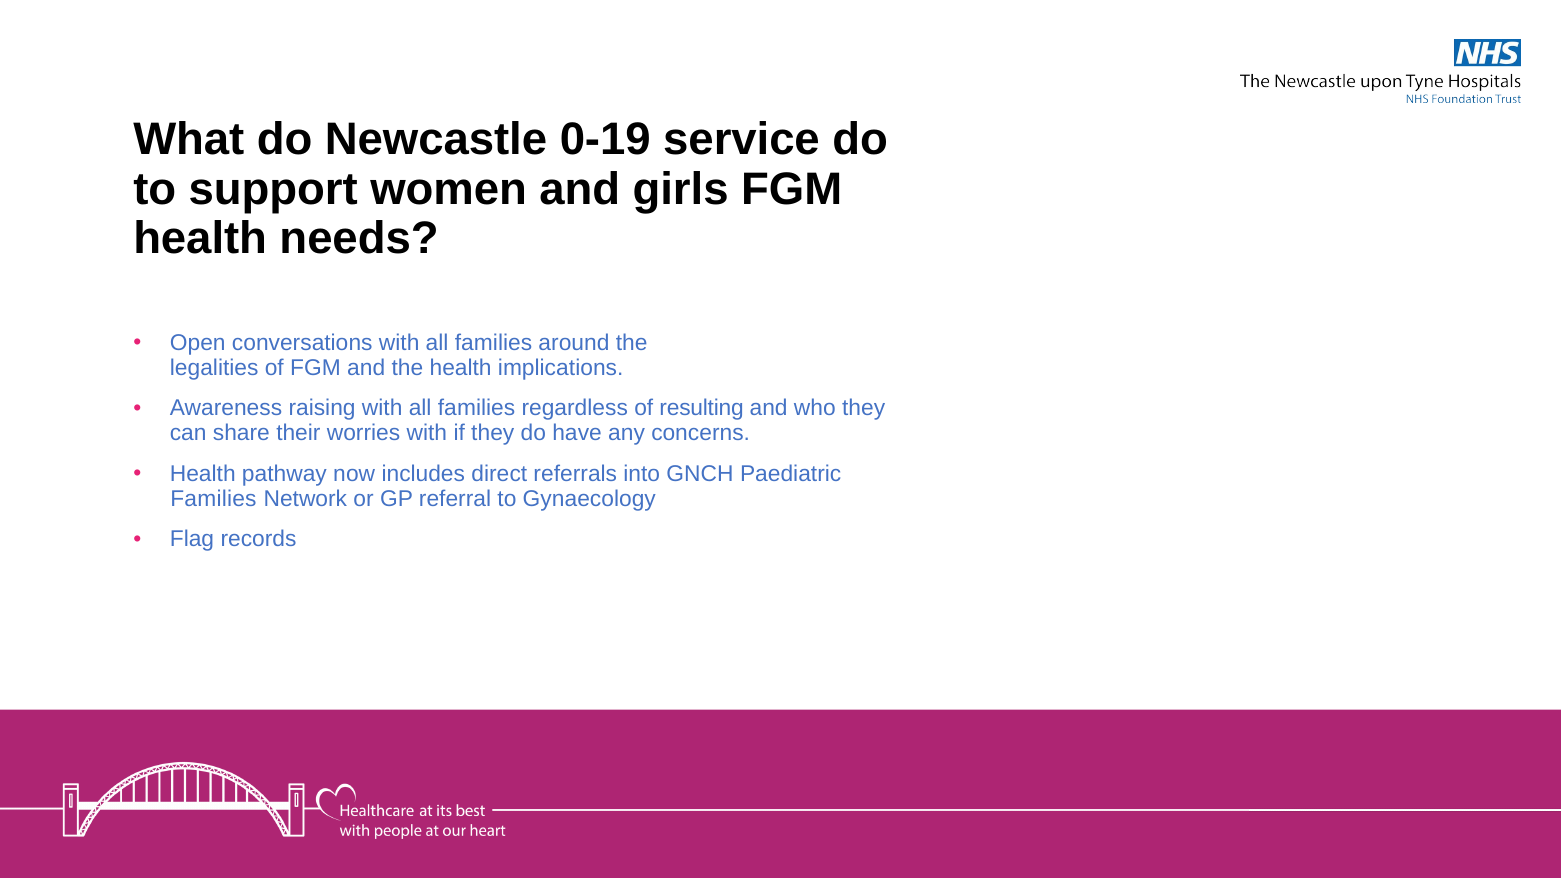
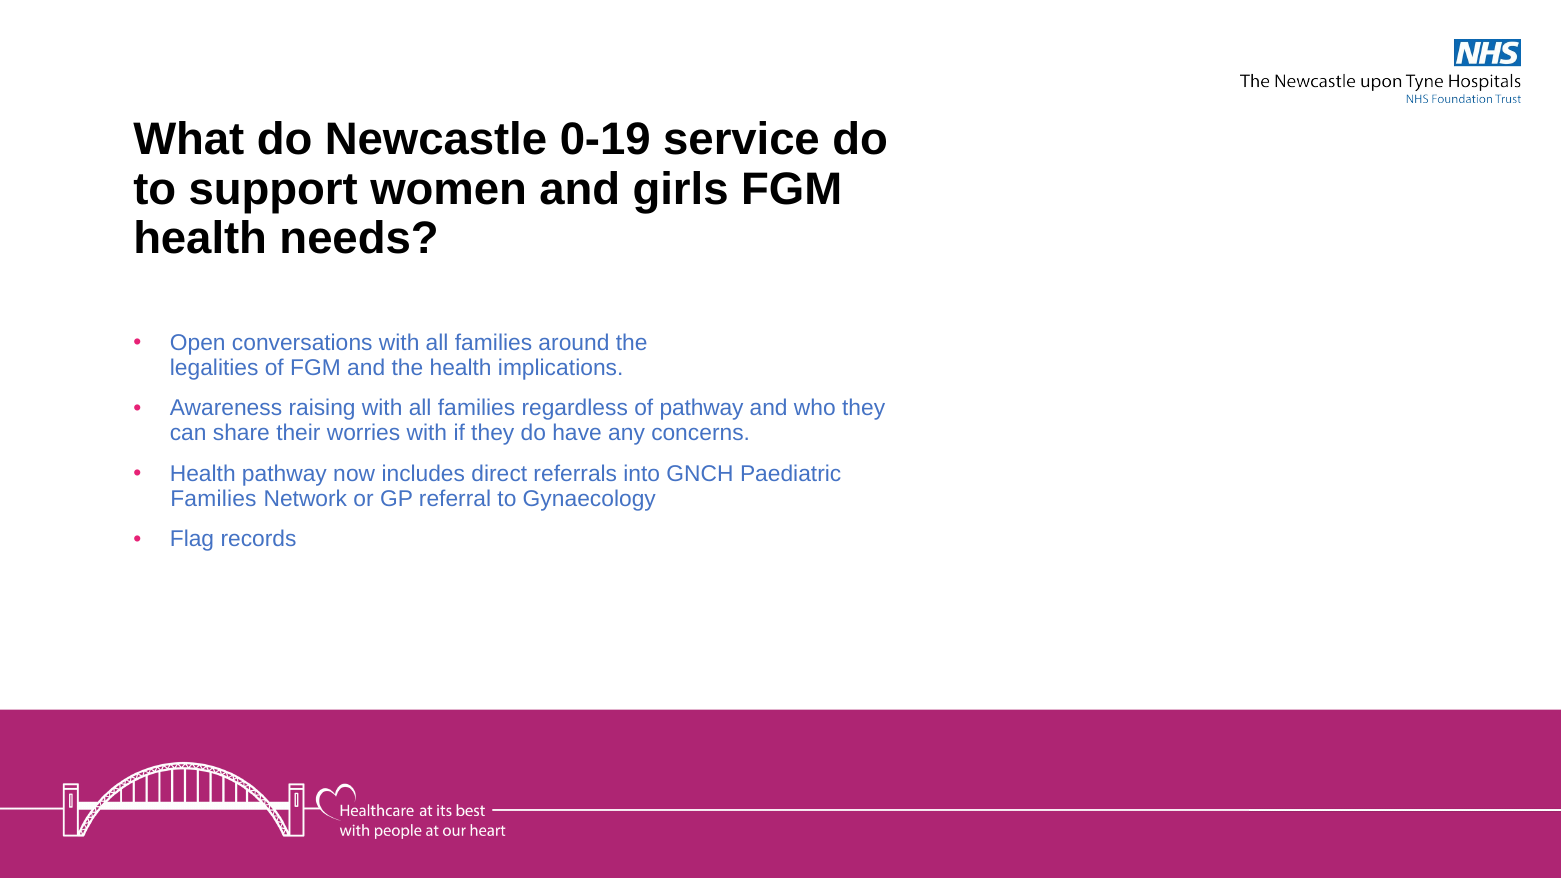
of resulting: resulting -> pathway
